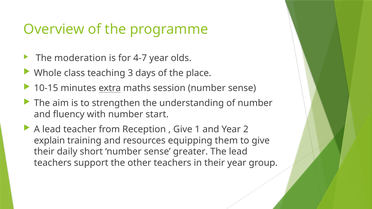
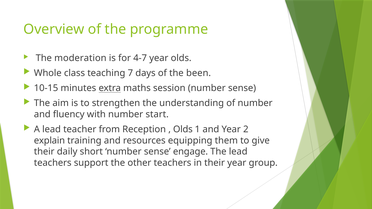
3: 3 -> 7
place: place -> been
Give at (183, 129): Give -> Olds
greater: greater -> engage
